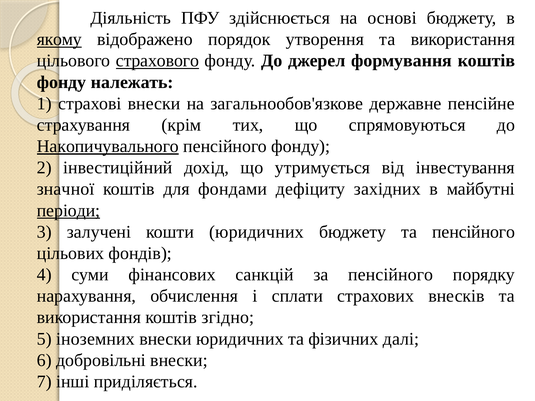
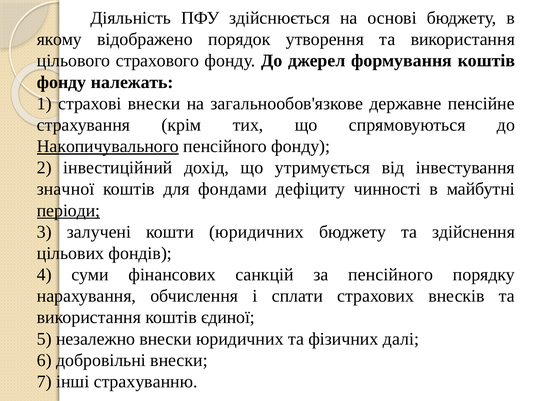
якому underline: present -> none
страхового underline: present -> none
західних: західних -> чинності
та пенсійного: пенсійного -> здійснення
згідно: згідно -> єдиної
іноземних: іноземних -> незалежно
приділяється: приділяється -> страхуванню
